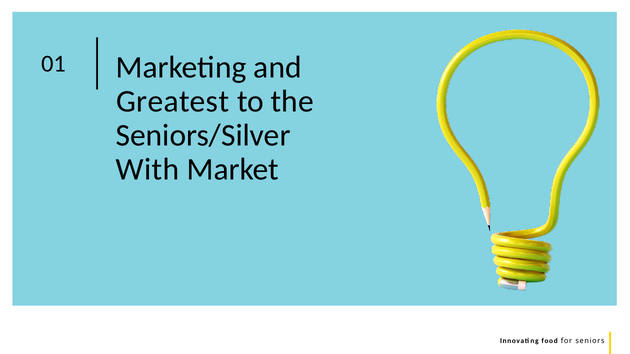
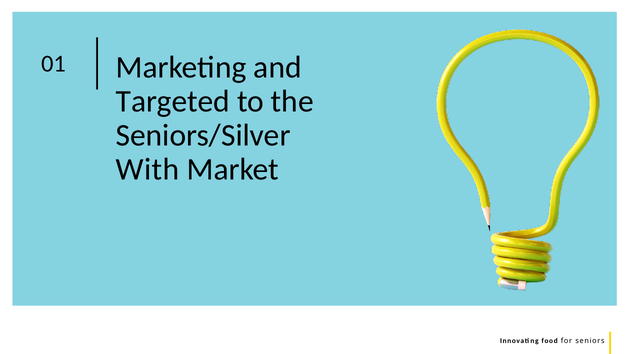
Greatest: Greatest -> Targeted
